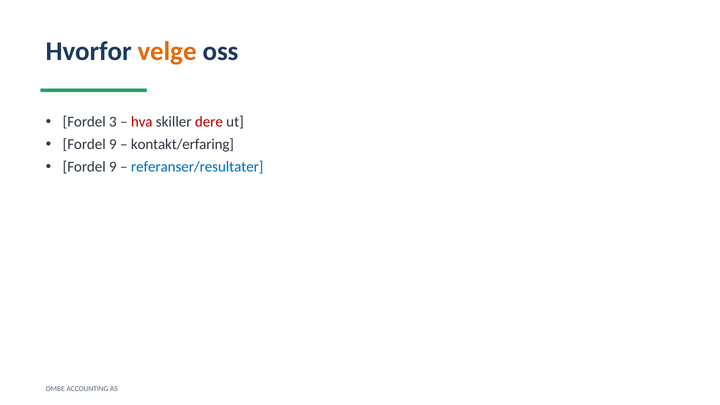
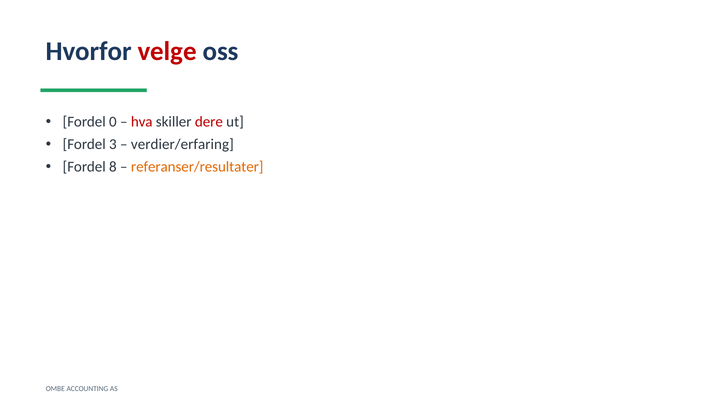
velge colour: orange -> red
3: 3 -> 0
9 at (113, 144): 9 -> 3
kontakt/erfaring: kontakt/erfaring -> verdier/erfaring
9 at (113, 167): 9 -> 8
referanser/resultater colour: blue -> orange
